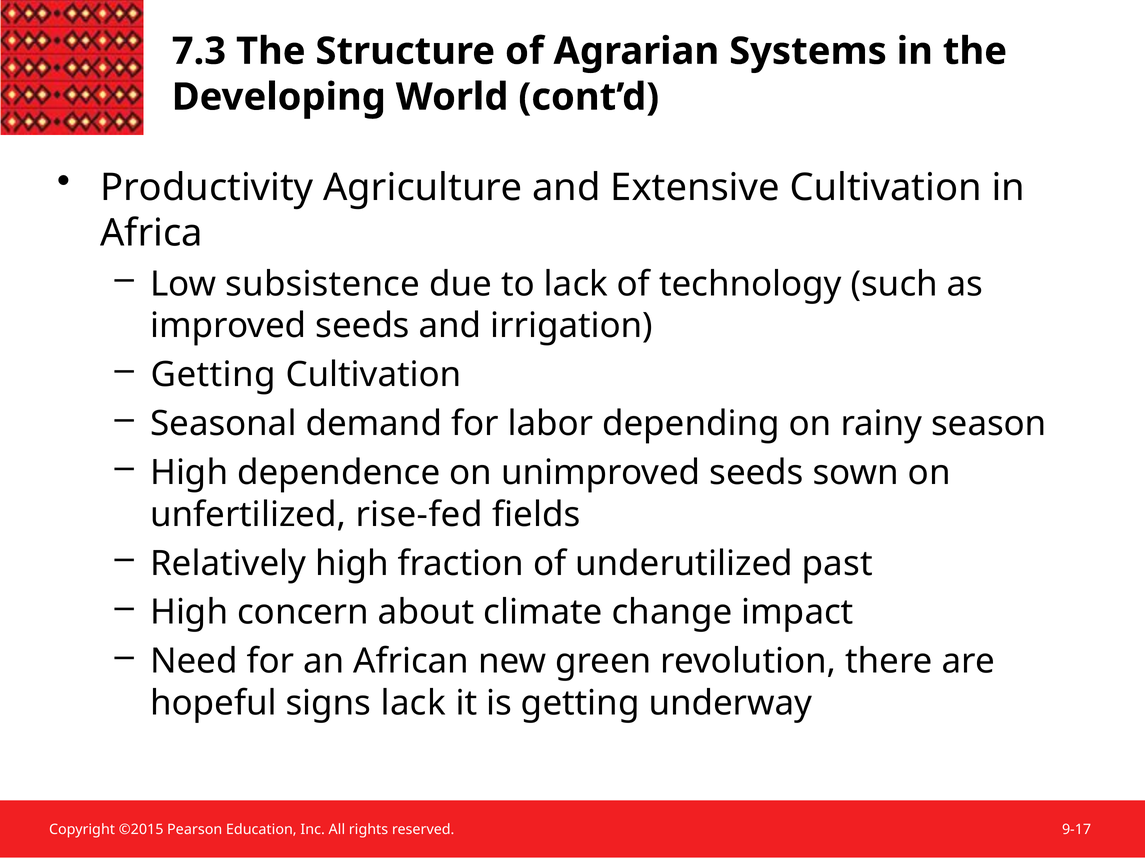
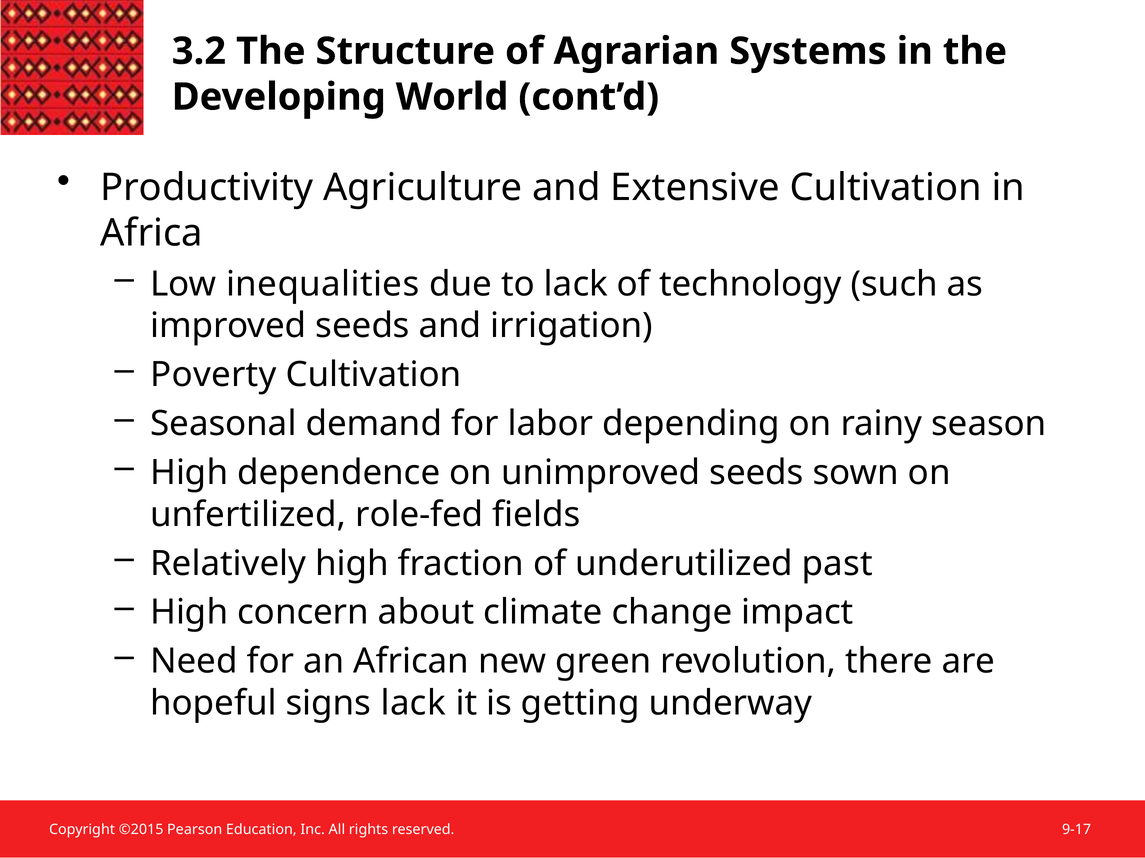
7.3: 7.3 -> 3.2
subsistence: subsistence -> inequalities
Getting at (213, 375): Getting -> Poverty
rise-fed: rise-fed -> role-fed
